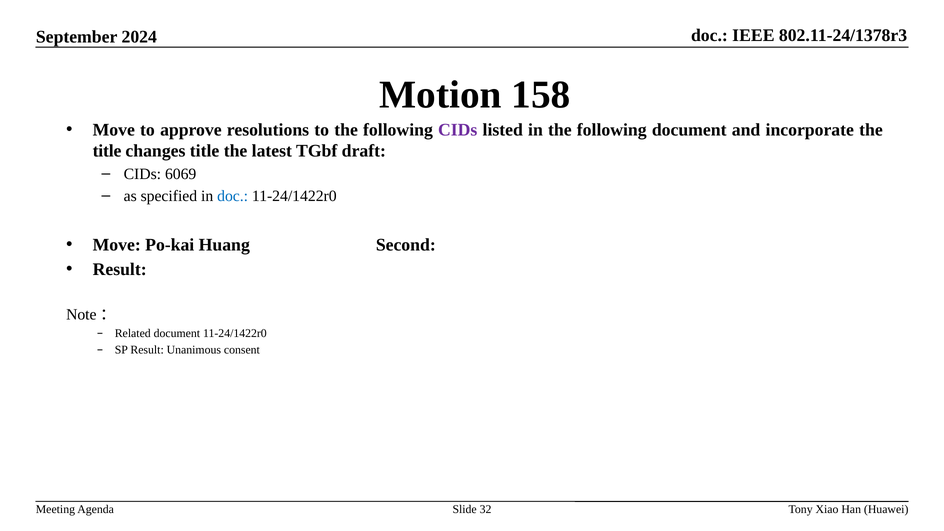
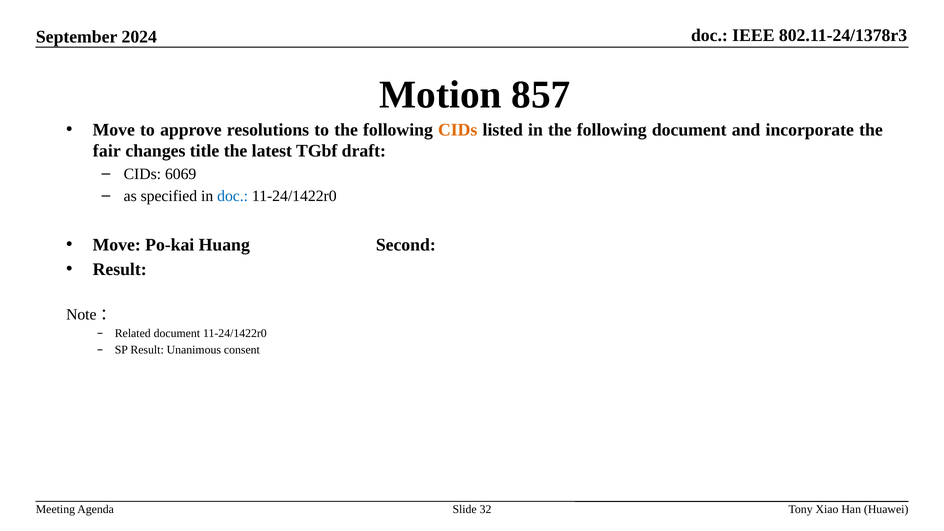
158: 158 -> 857
CIDs at (458, 130) colour: purple -> orange
title at (107, 151): title -> fair
